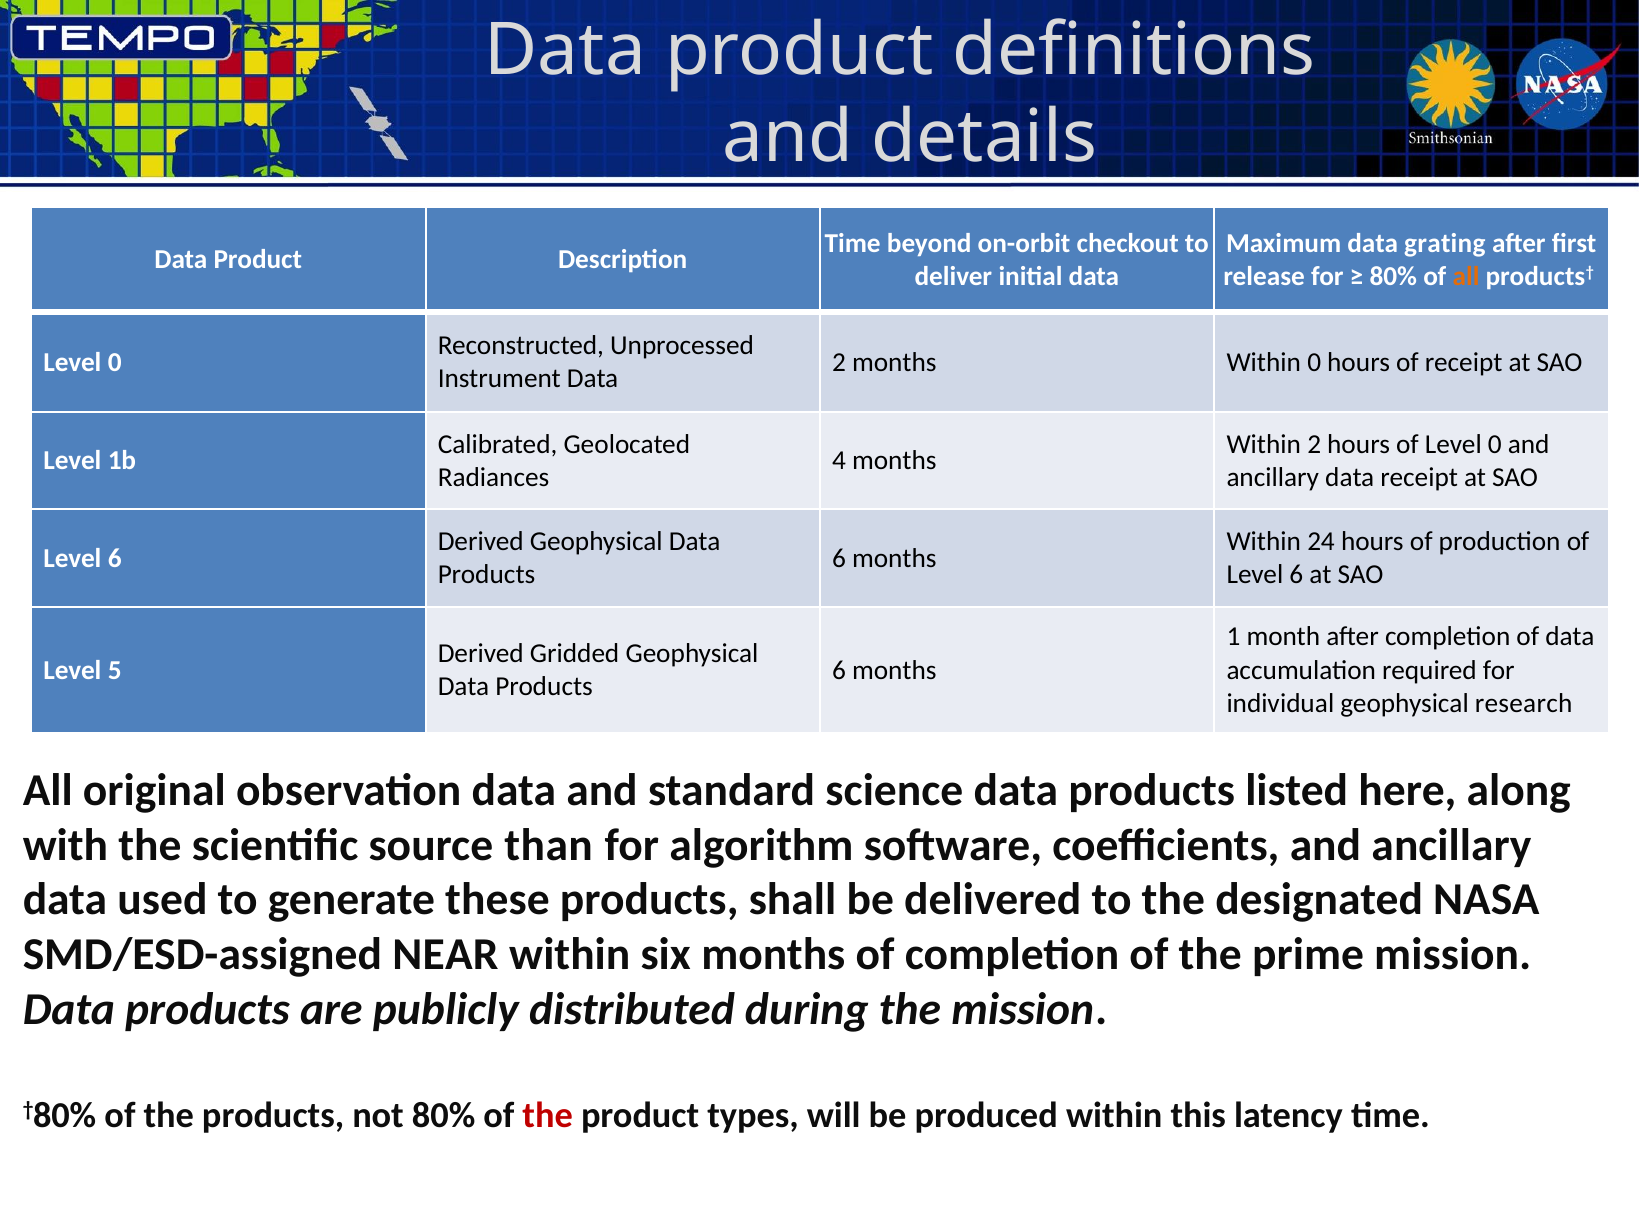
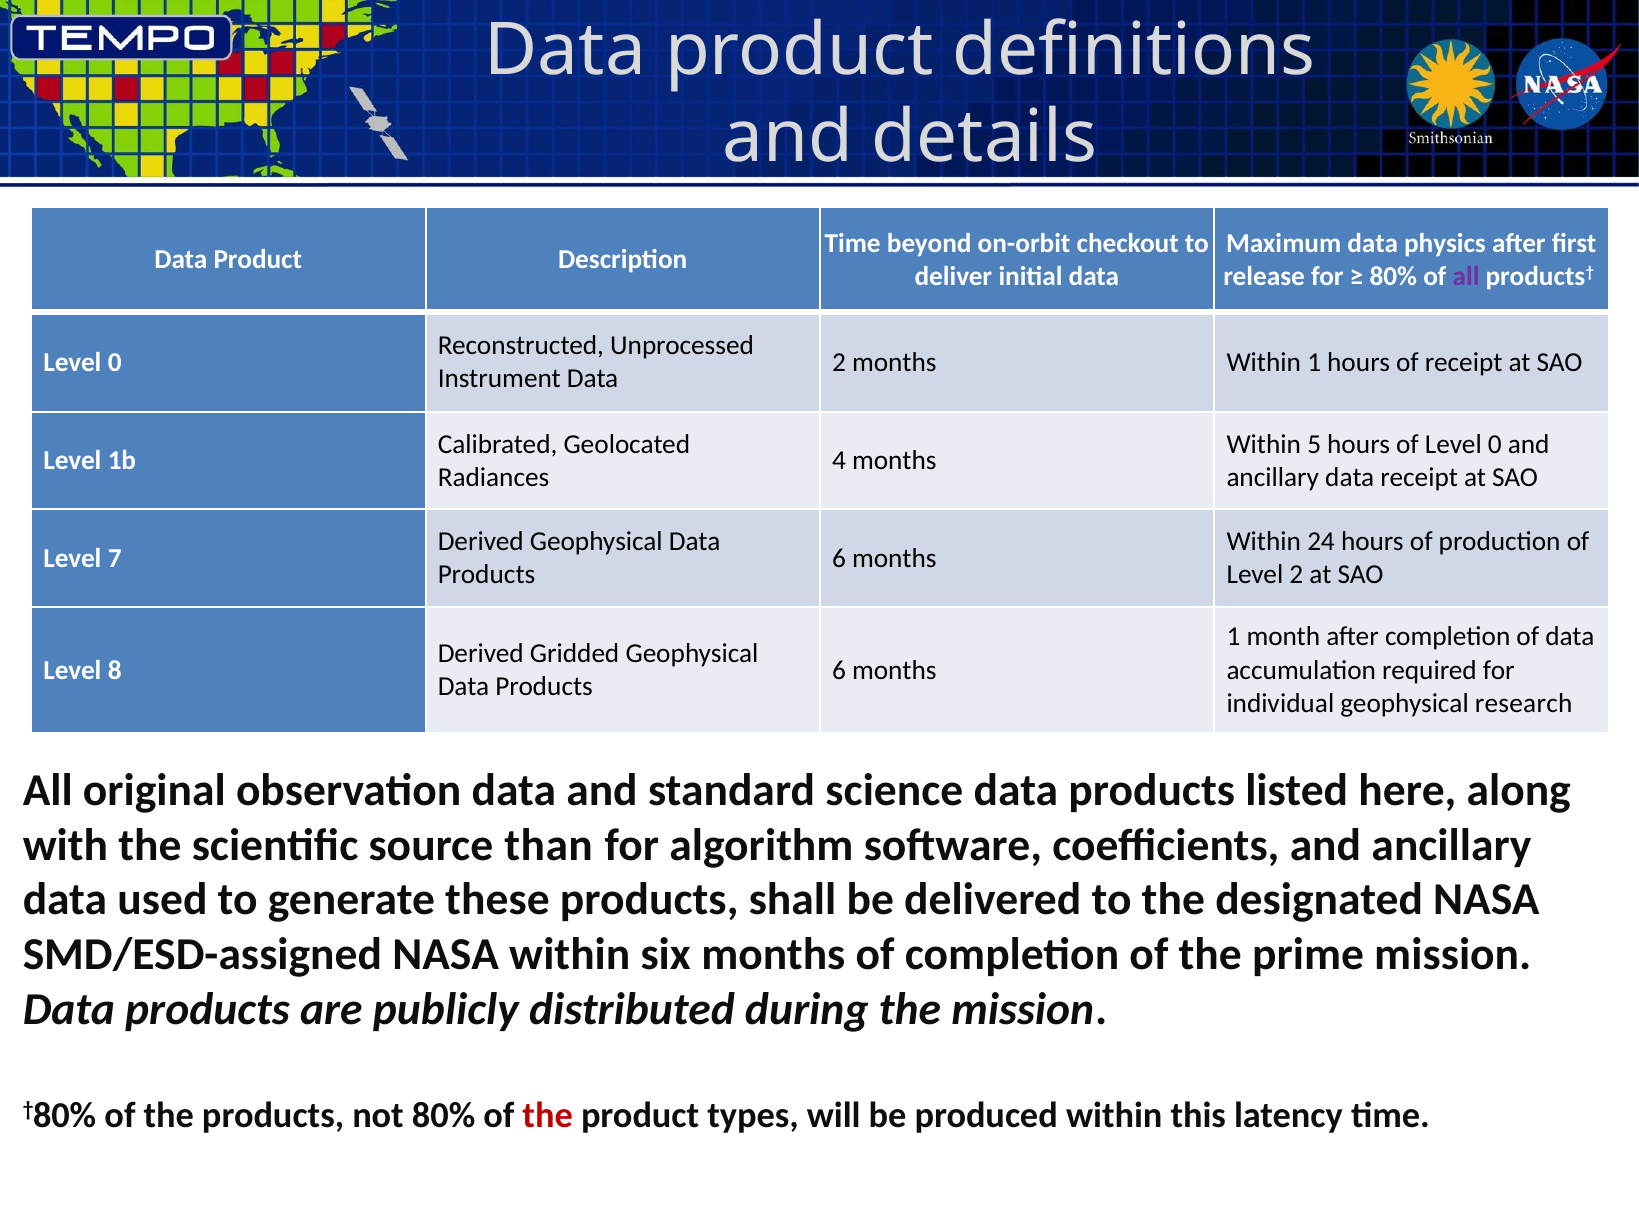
grating: grating -> physics
all at (1466, 276) colour: orange -> purple
Within 0: 0 -> 1
Within 2: 2 -> 5
6 at (115, 558): 6 -> 7
6 at (1296, 575): 6 -> 2
5: 5 -> 8
SMD/ESD-assigned NEAR: NEAR -> NASA
